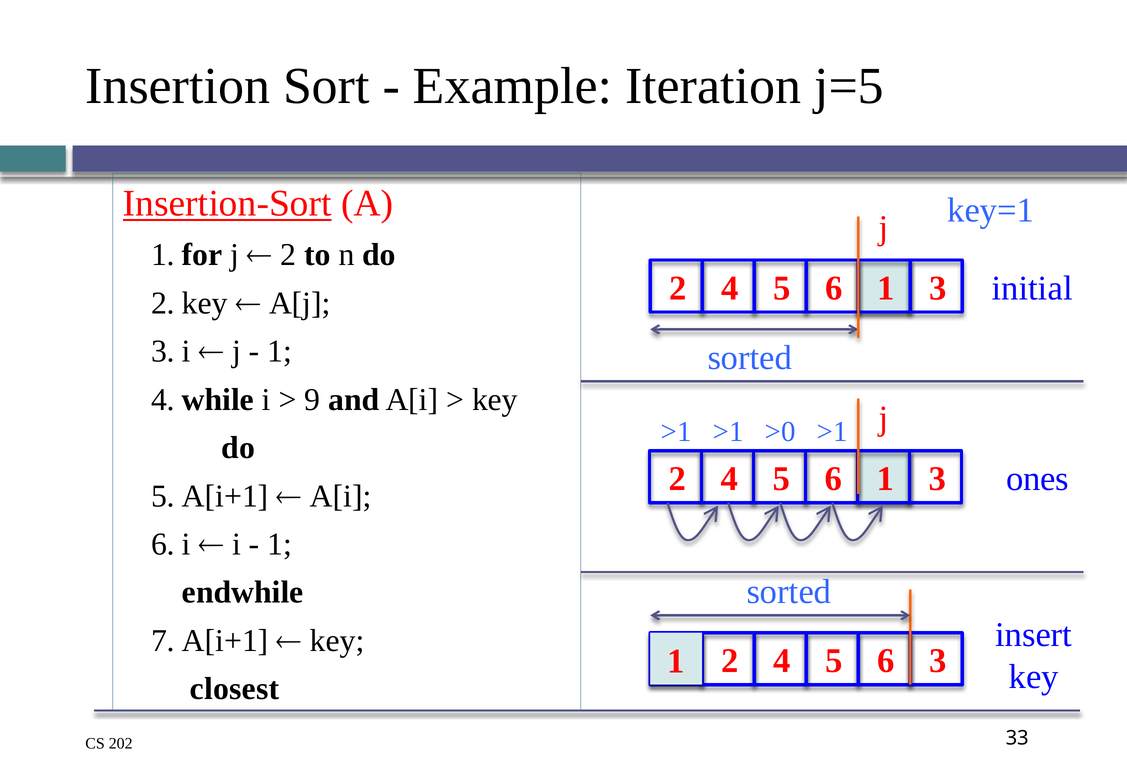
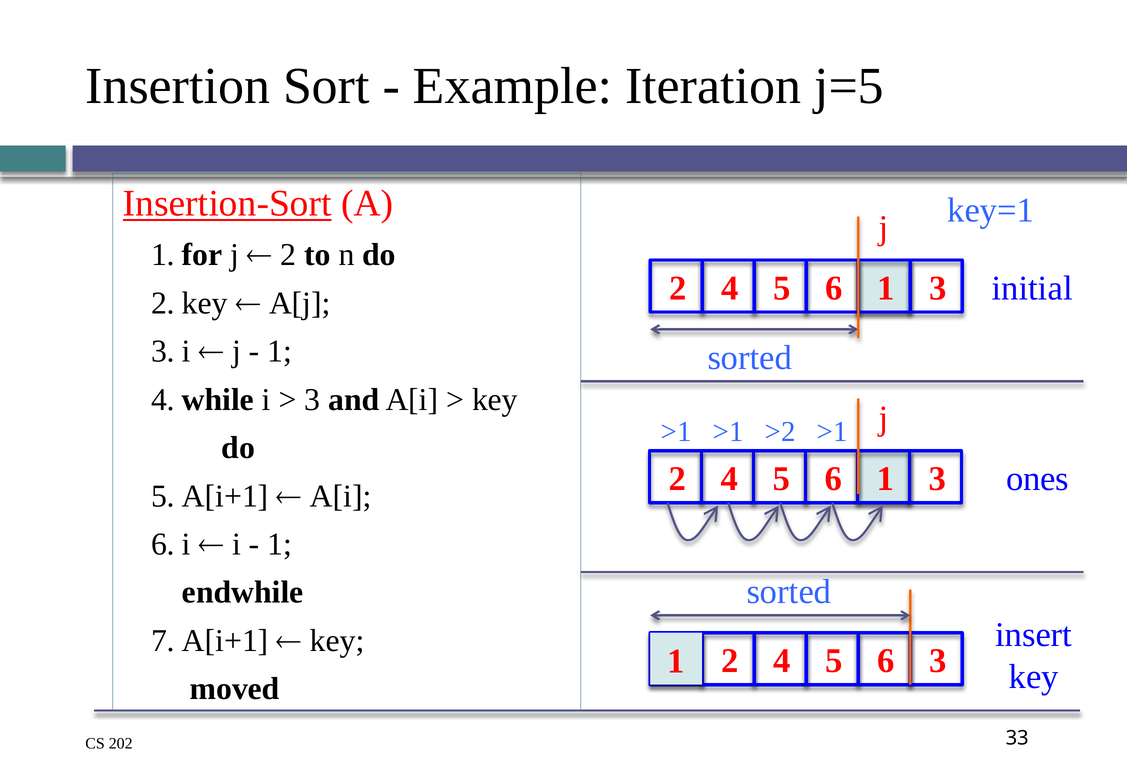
9 at (312, 400): 9 -> 3
>0: >0 -> >2
closest: closest -> moved
